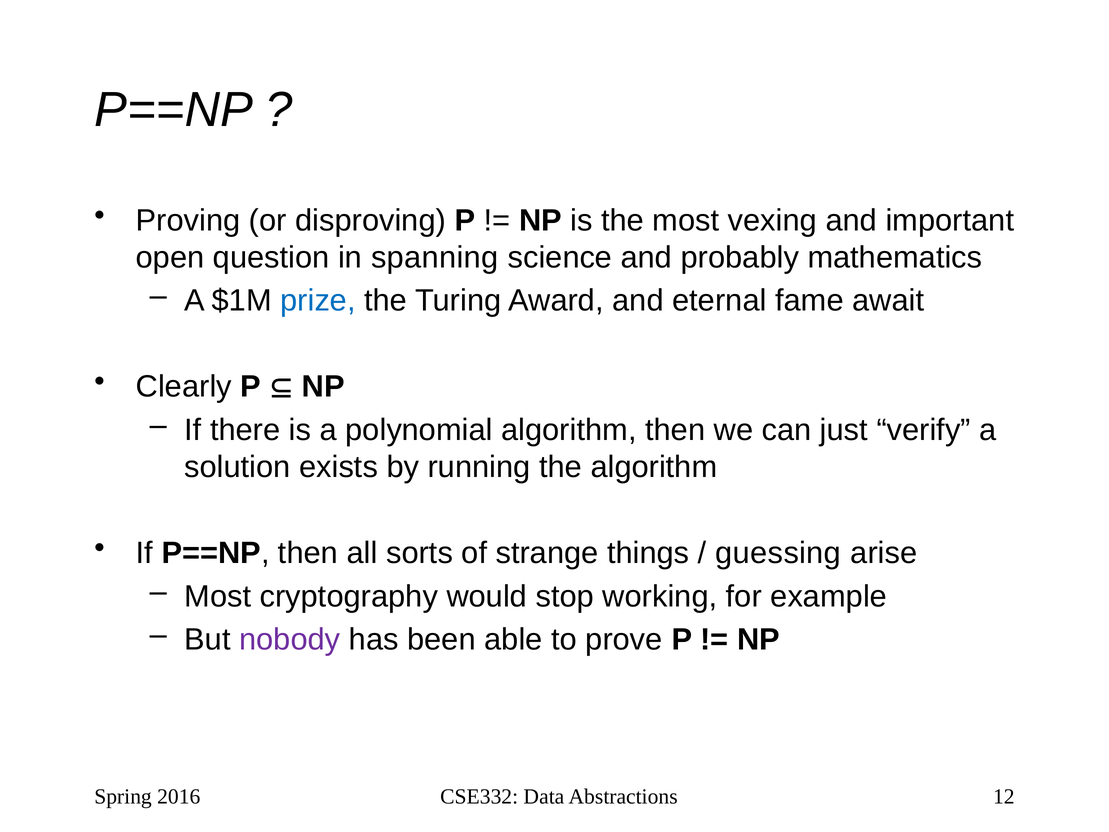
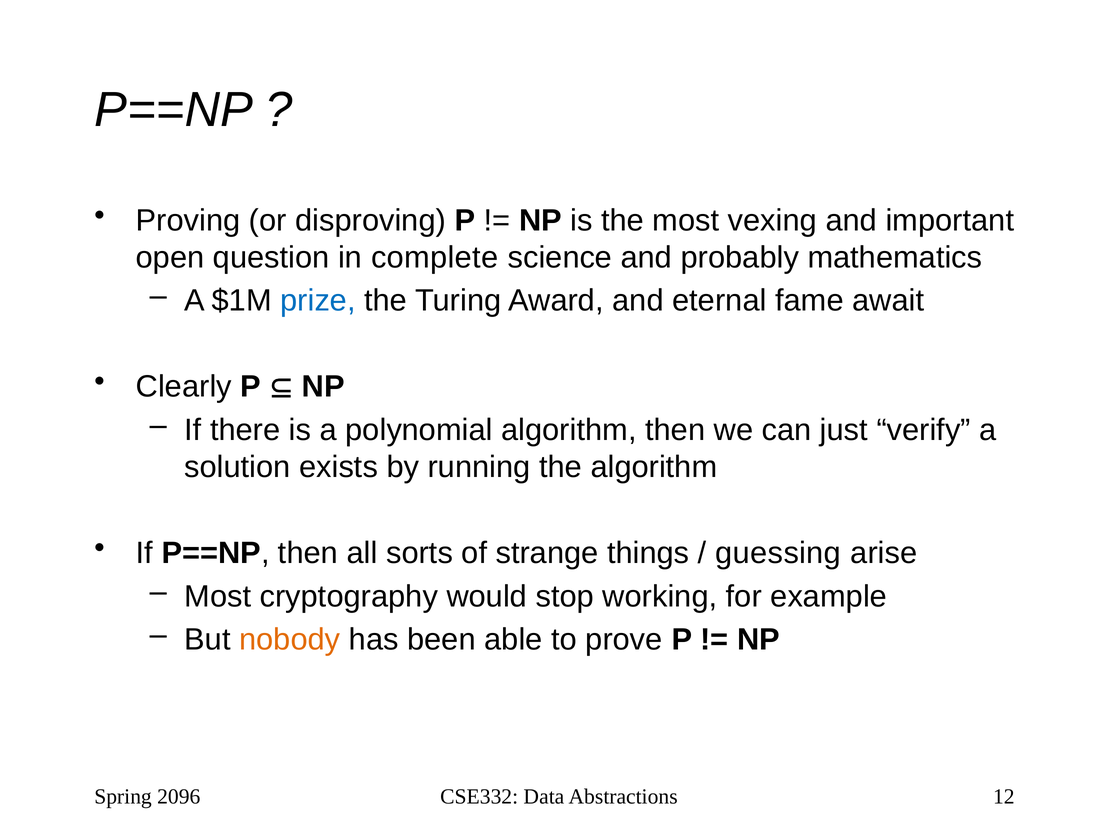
spanning: spanning -> complete
nobody colour: purple -> orange
2016: 2016 -> 2096
